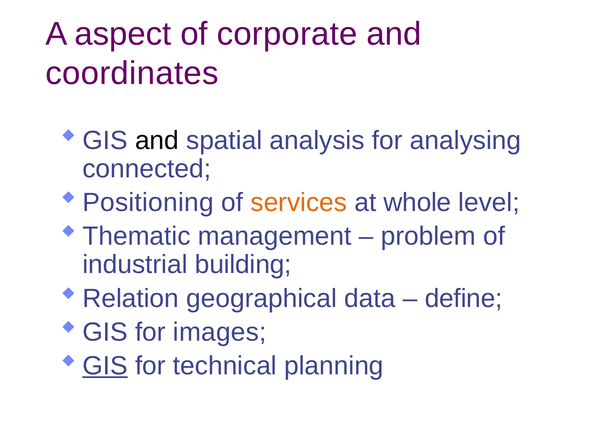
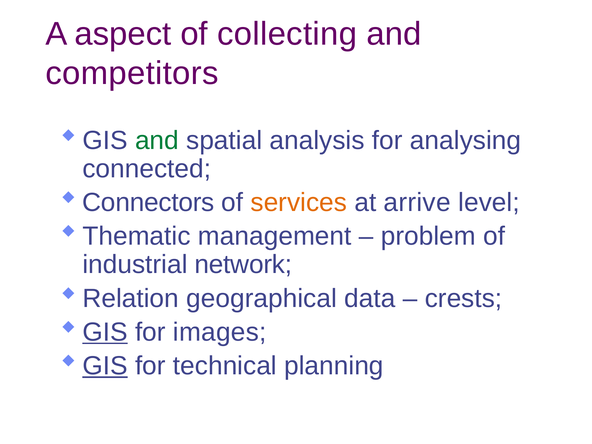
corporate: corporate -> collecting
coordinates: coordinates -> competitors
and at (157, 140) colour: black -> green
Positioning: Positioning -> Connectors
whole: whole -> arrive
building: building -> network
define: define -> crests
GIS at (105, 332) underline: none -> present
